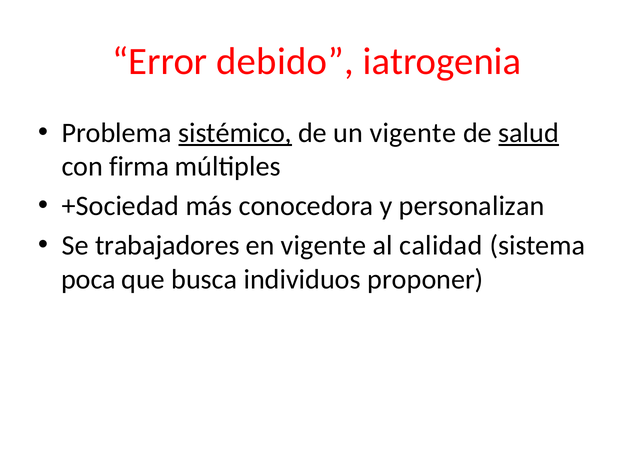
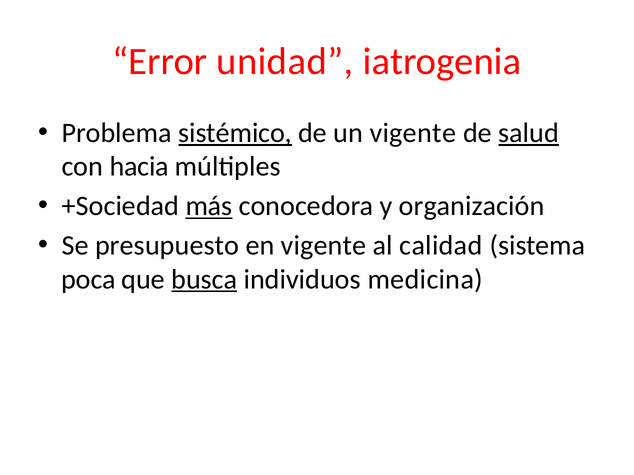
debido: debido -> unidad
firma: firma -> hacia
más underline: none -> present
personalizan: personalizan -> organización
trabajadores: trabajadores -> presupuesto
busca underline: none -> present
proponer: proponer -> medicina
